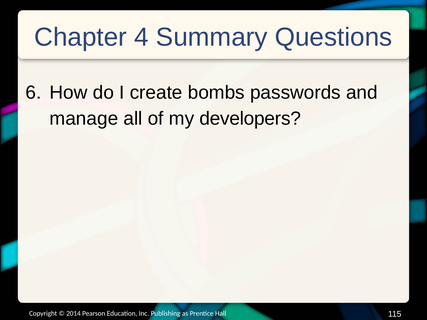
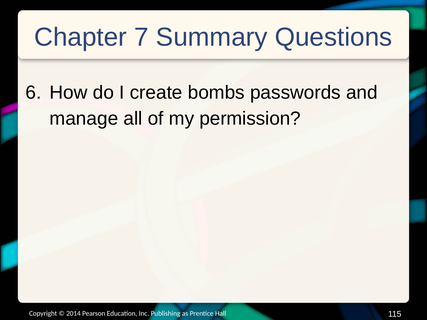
4: 4 -> 7
developers: developers -> permission
